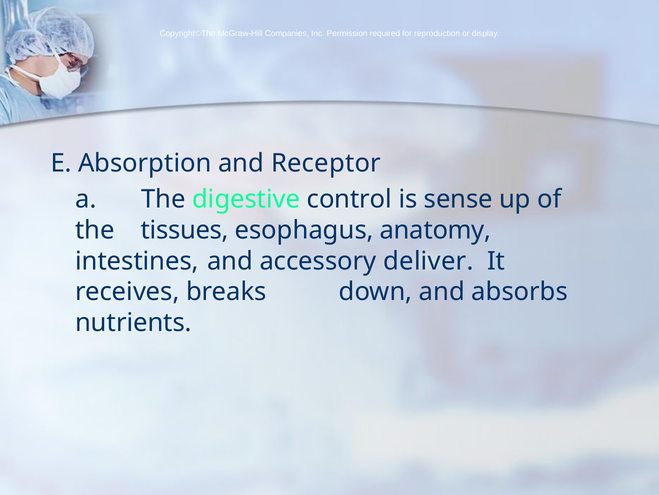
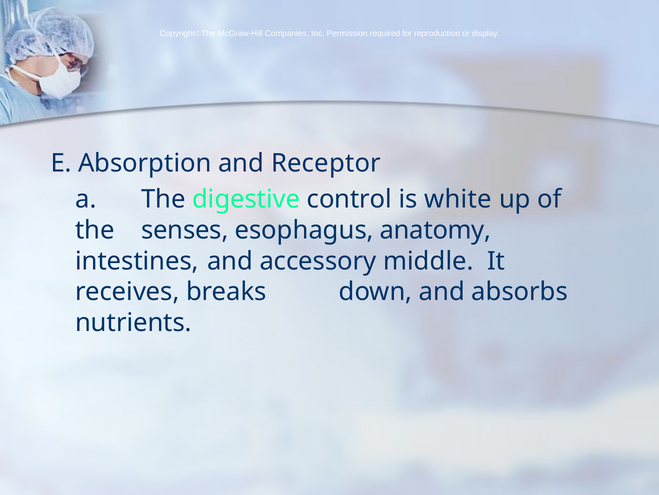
sense: sense -> white
tissues: tissues -> senses
deliver: deliver -> middle
